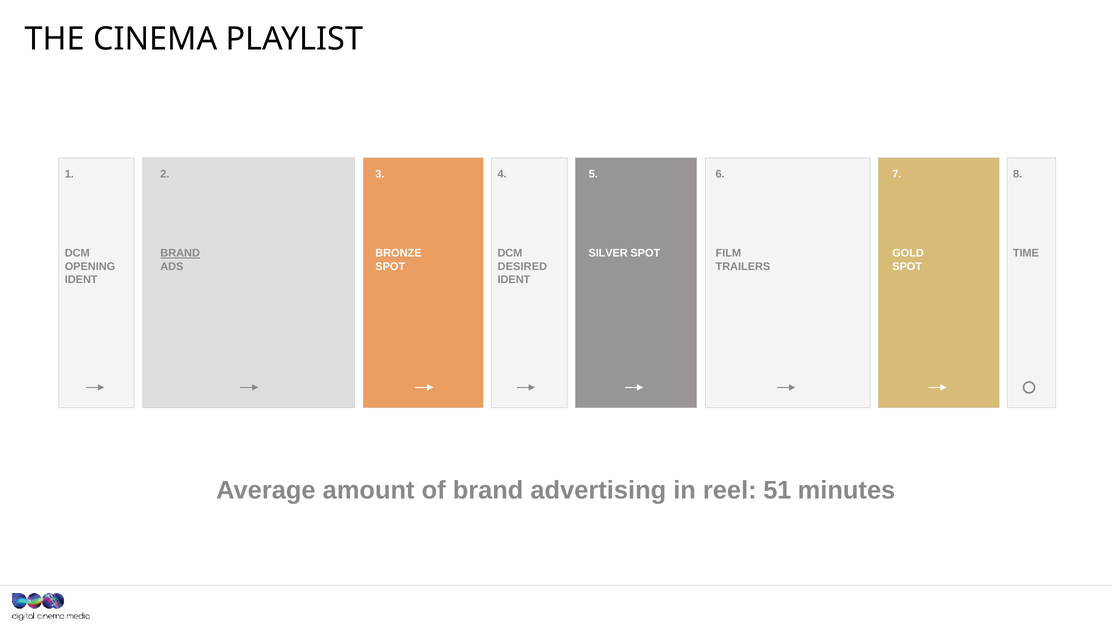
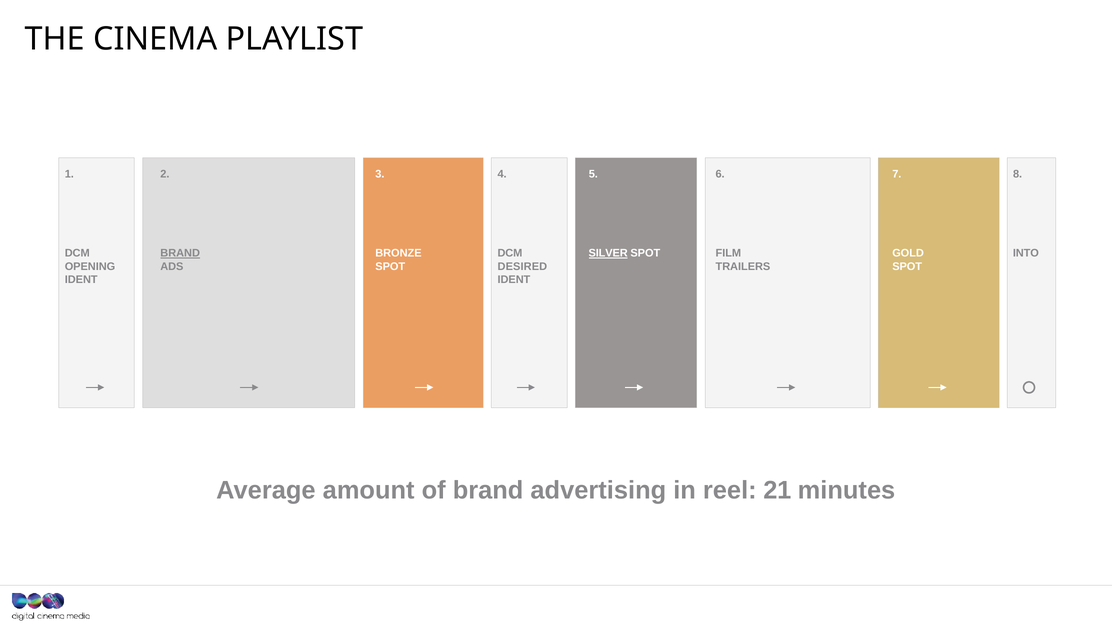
SILVER underline: none -> present
TIME: TIME -> INTO
51: 51 -> 21
